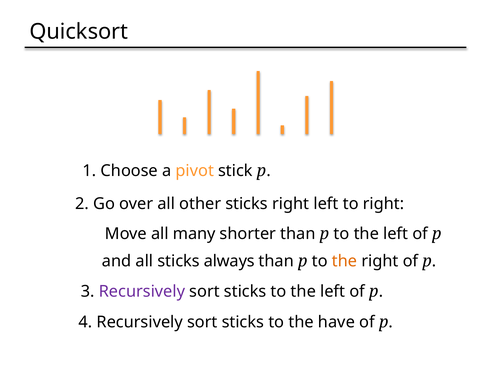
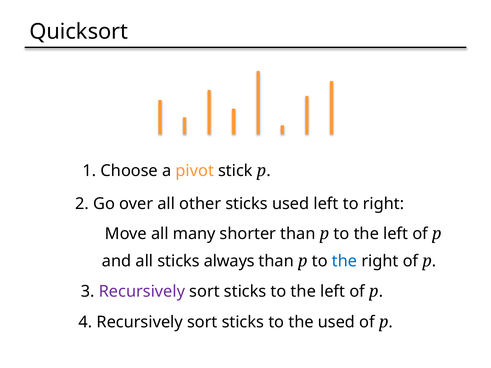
sticks right: right -> used
the at (345, 261) colour: orange -> blue
the have: have -> used
